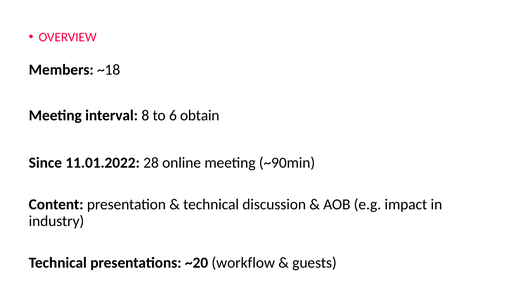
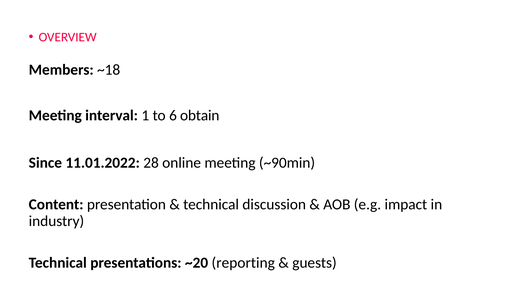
8: 8 -> 1
workflow: workflow -> reporting
